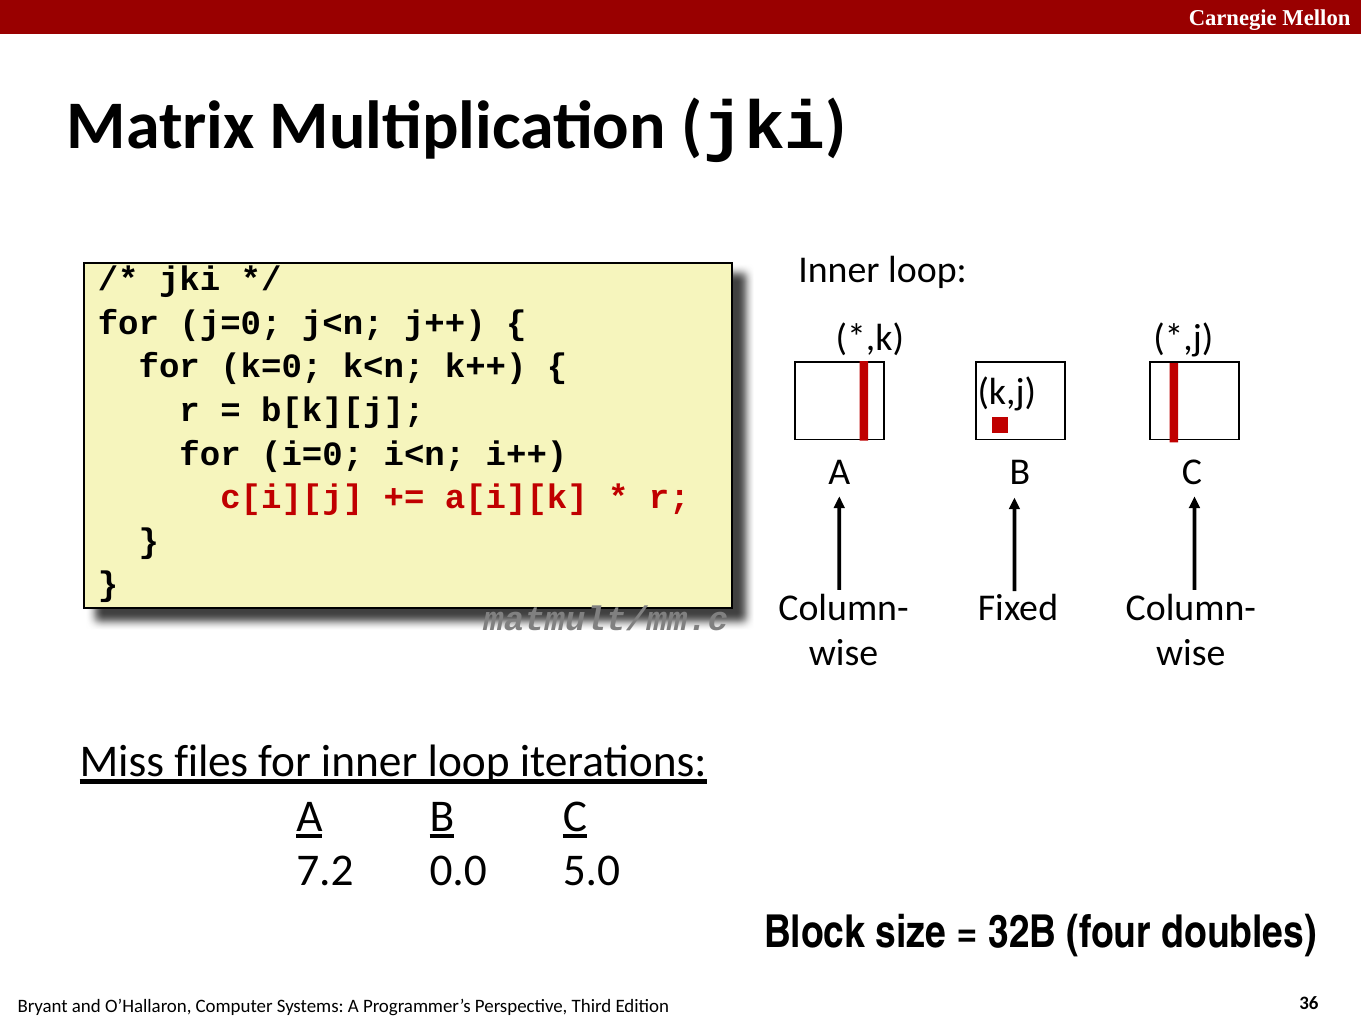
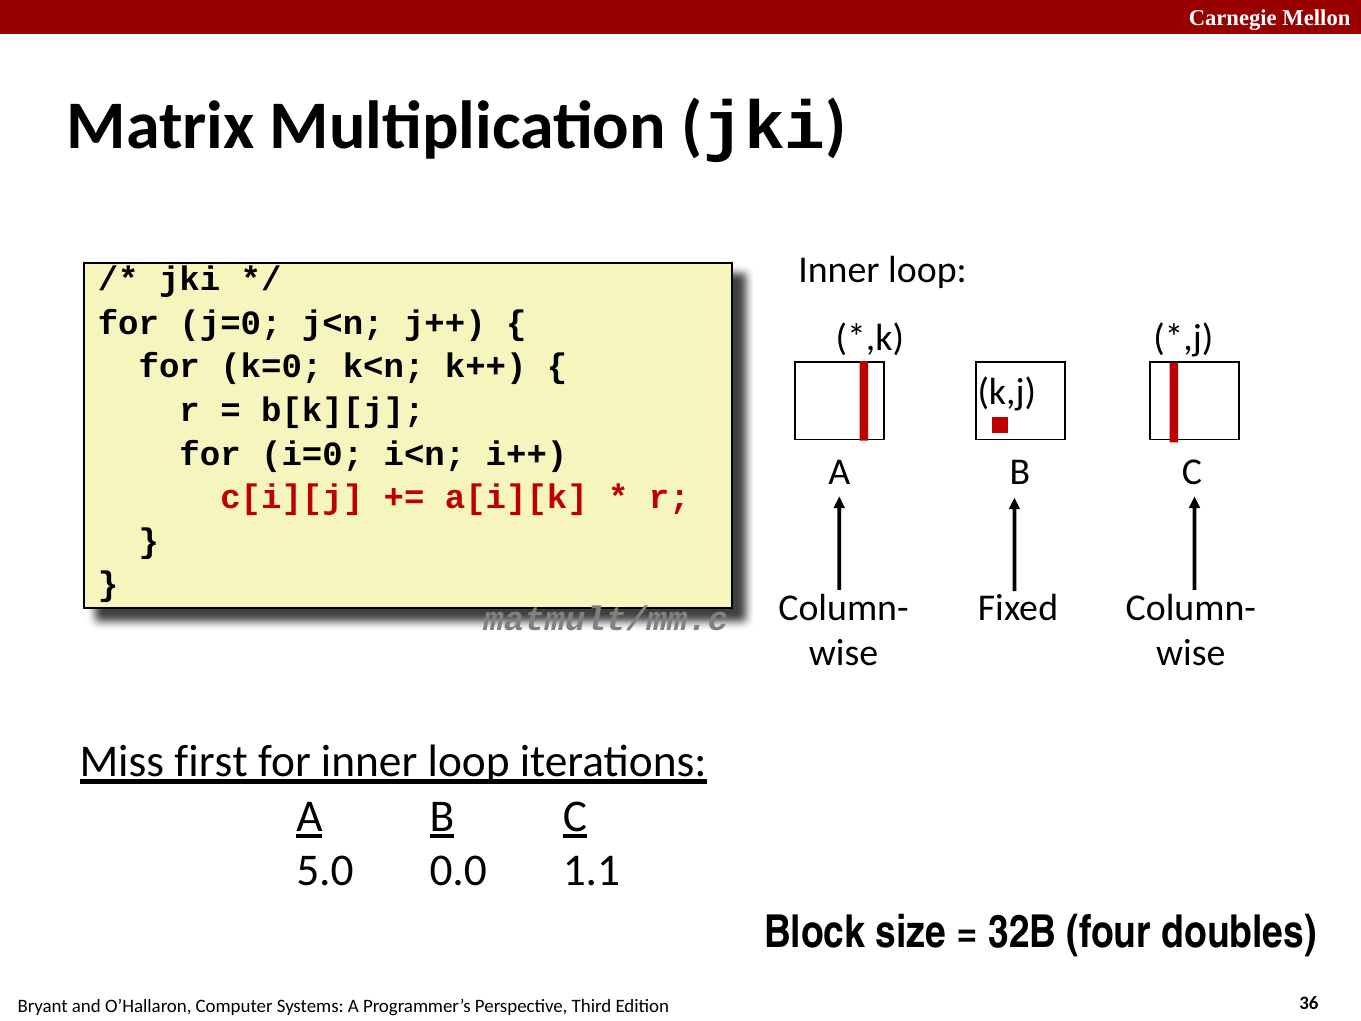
files: files -> first
7.2: 7.2 -> 5.0
5.0: 5.0 -> 1.1
